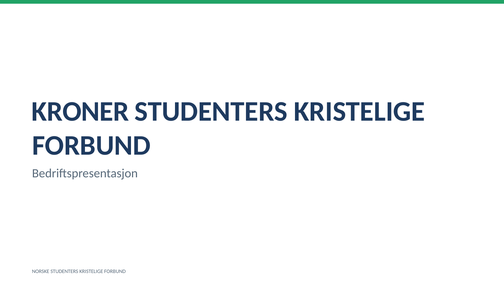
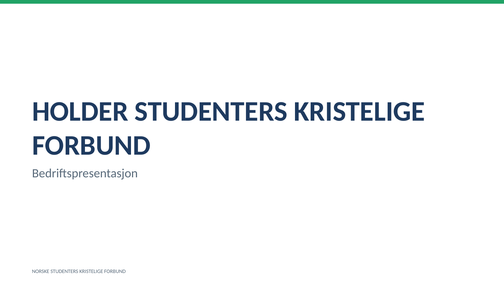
KRONER: KRONER -> HOLDER
